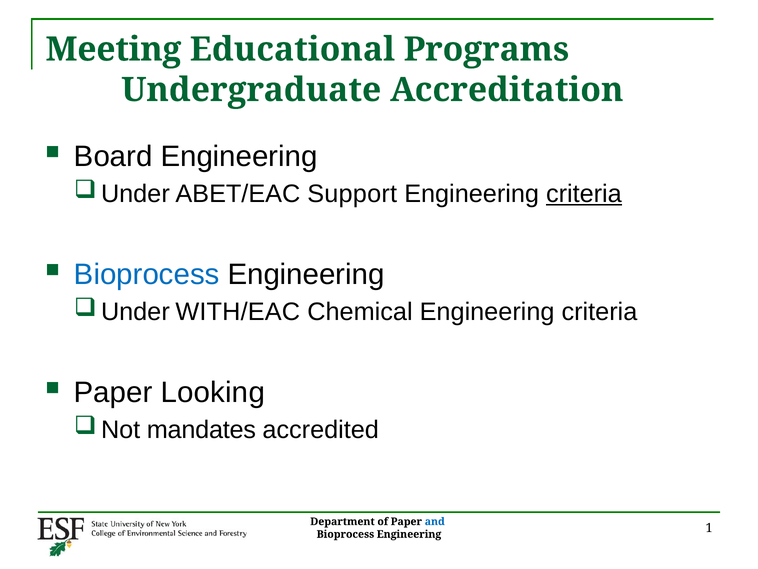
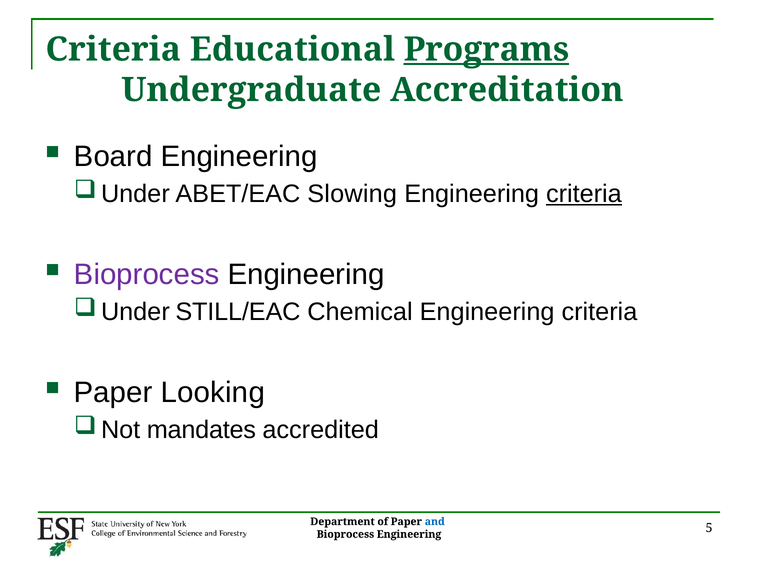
Meeting at (113, 49): Meeting -> Criteria
Programs underline: none -> present
Support: Support -> Slowing
Bioprocess at (147, 274) colour: blue -> purple
WITH/EAC: WITH/EAC -> STILL/EAC
1: 1 -> 5
